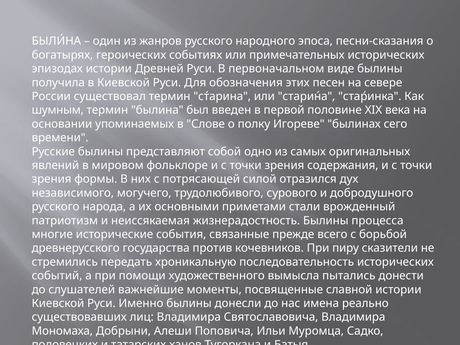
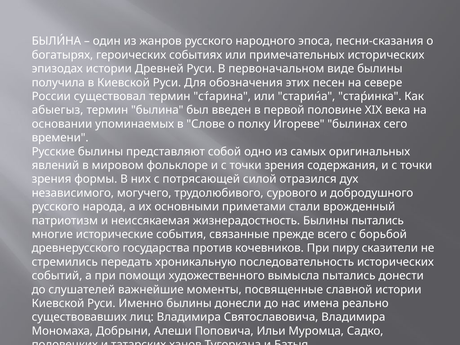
шумным: шумным -> абыегыз
Былины процесса: процесса -> пытались
